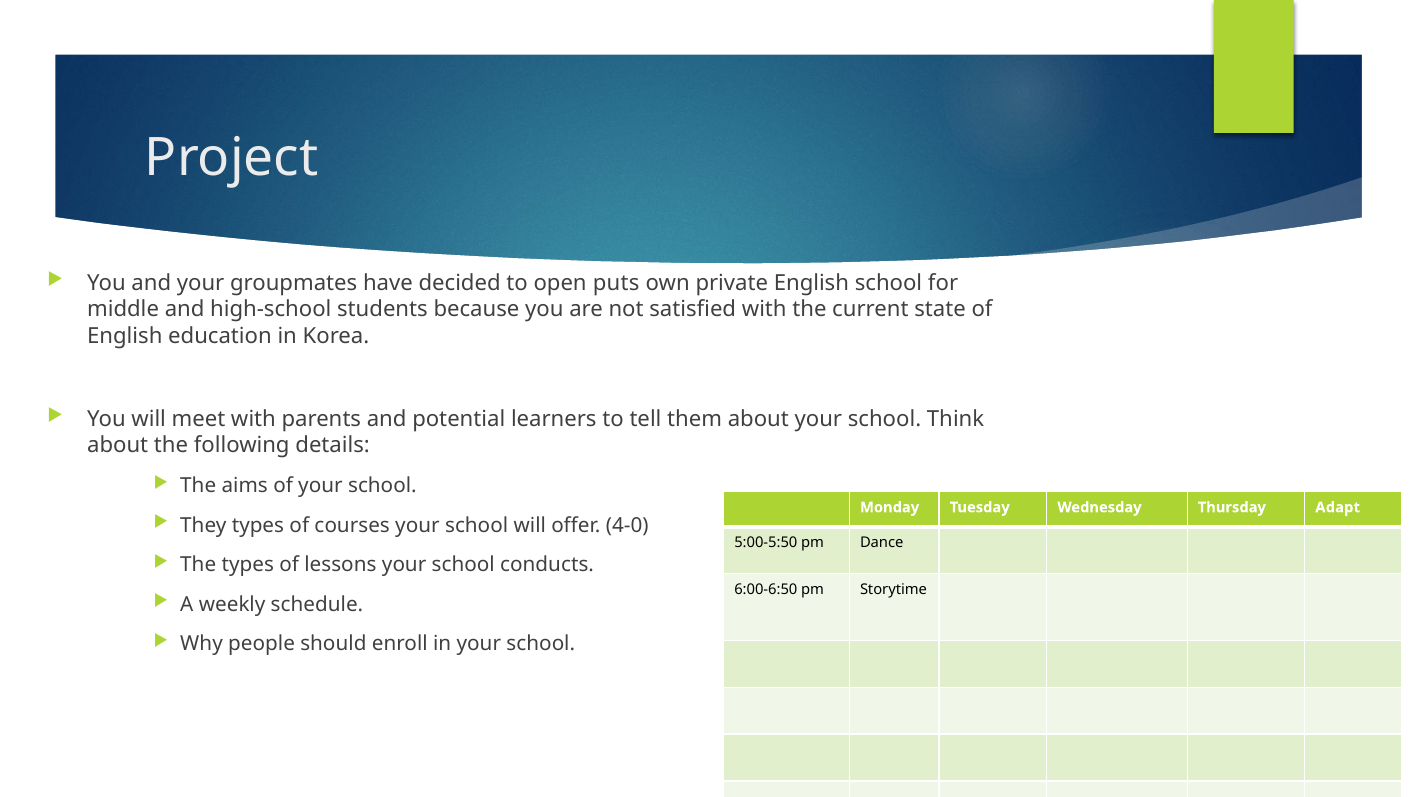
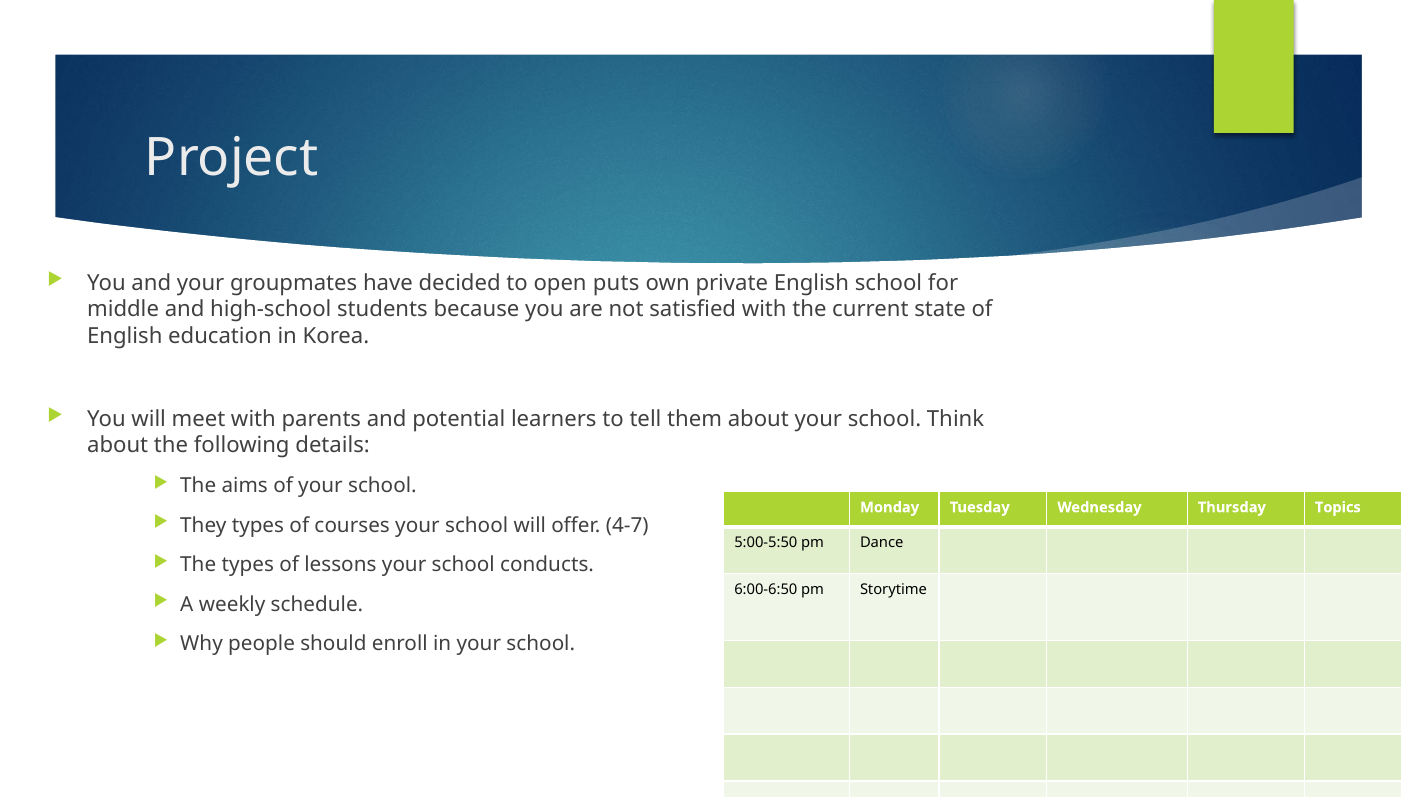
Adapt: Adapt -> Topics
4-0: 4-0 -> 4-7
